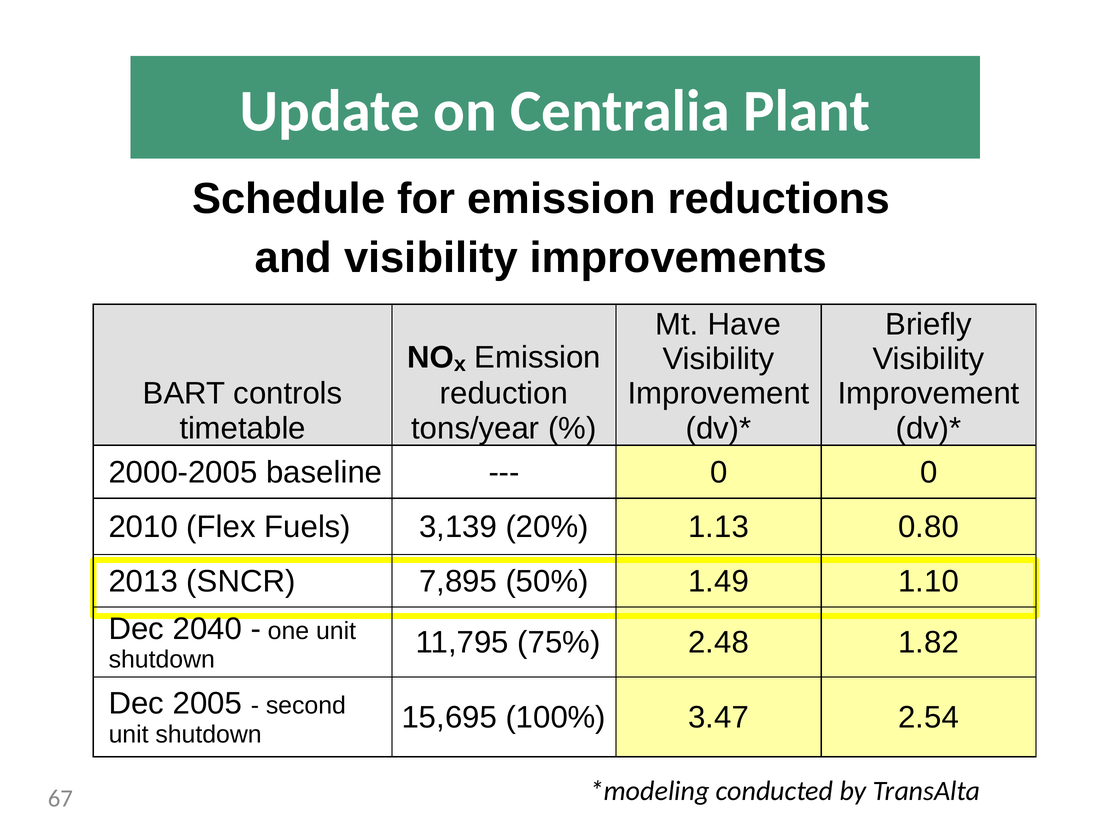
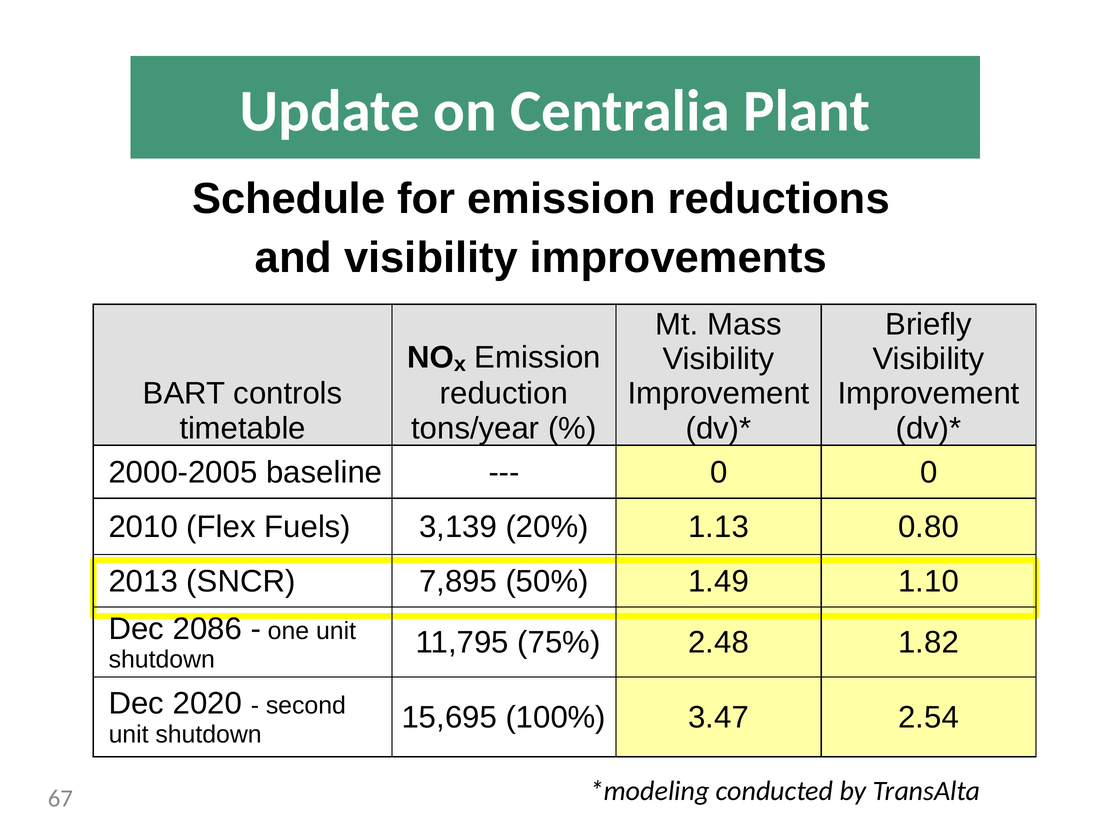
Have: Have -> Mass
2040: 2040 -> 2086
2005: 2005 -> 2020
